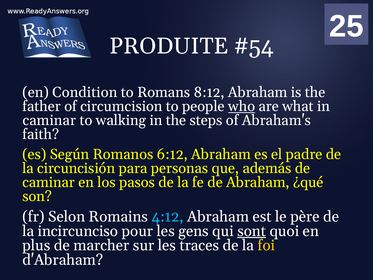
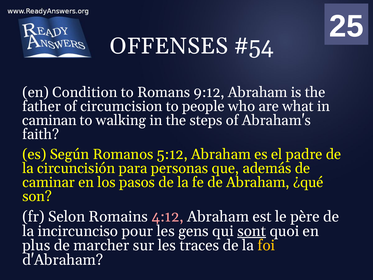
PRODUITE: PRODUITE -> OFFENSES
8:12: 8:12 -> 9:12
who underline: present -> none
caminar at (49, 120): caminar -> caminan
6:12: 6:12 -> 5:12
4:12 colour: light blue -> pink
